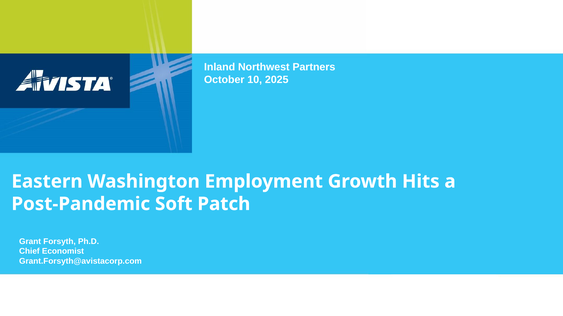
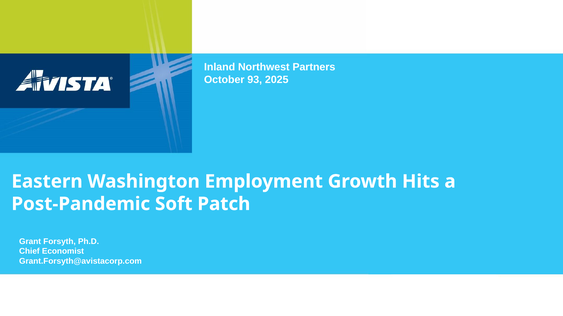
10: 10 -> 93
